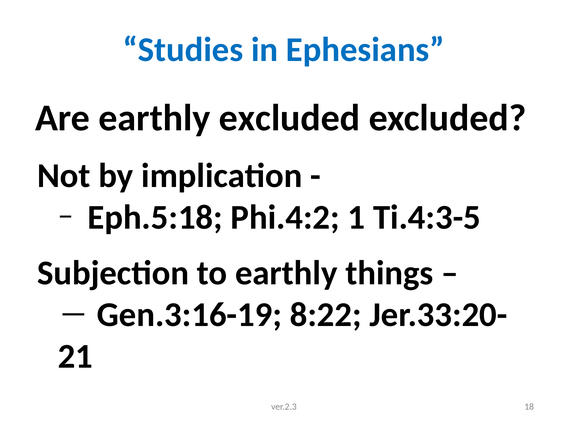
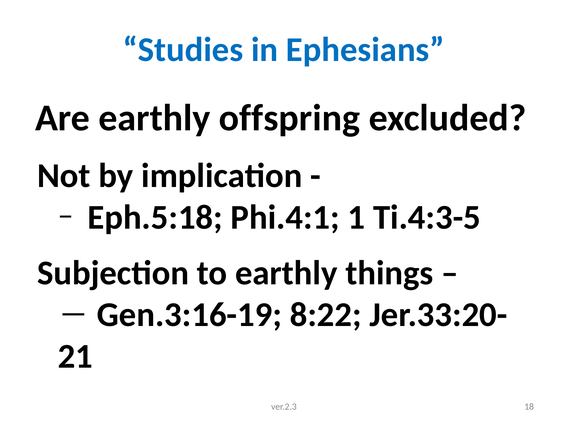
earthly excluded: excluded -> offspring
Phi.4:2: Phi.4:2 -> Phi.4:1
